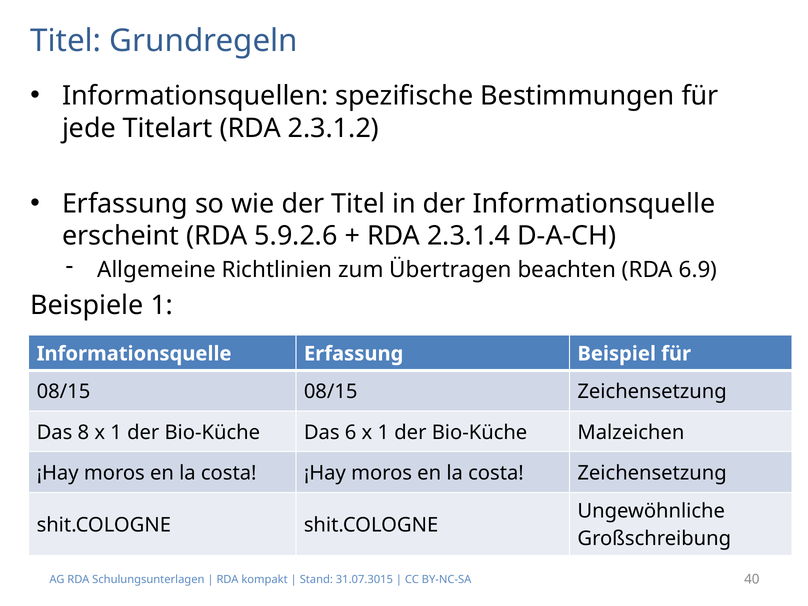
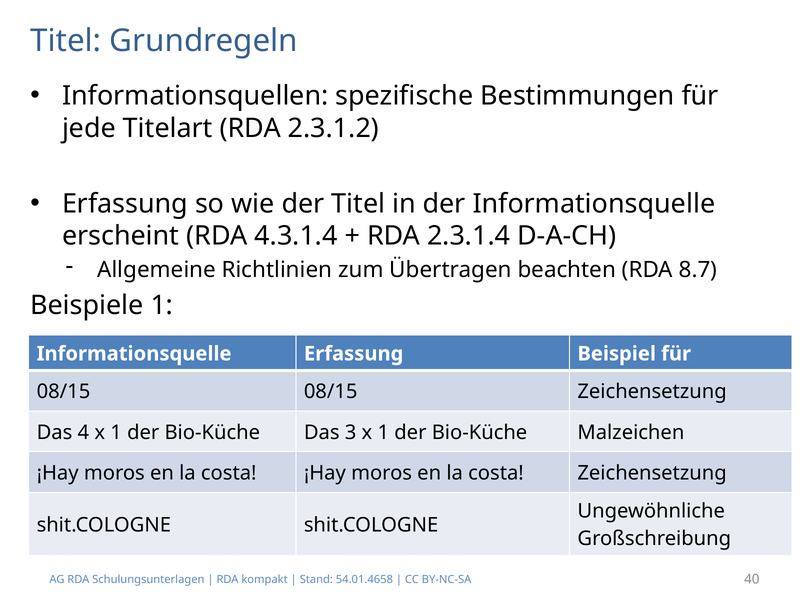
5.9.2.6: 5.9.2.6 -> 4.3.1.4
6.9: 6.9 -> 8.7
8: 8 -> 4
6: 6 -> 3
31.07.3015: 31.07.3015 -> 54.01.4658
